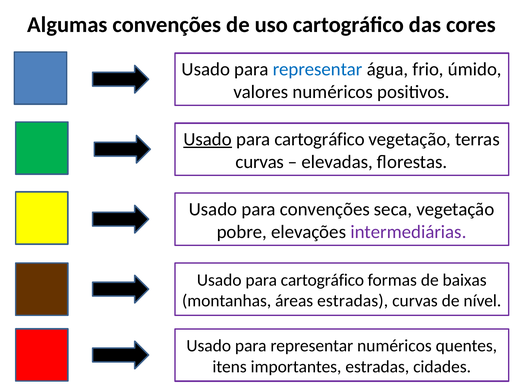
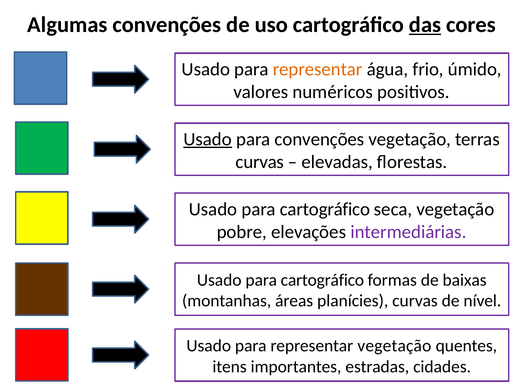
das underline: none -> present
representar at (318, 69) colour: blue -> orange
cartográfico at (320, 139): cartográfico -> convenções
convenções at (325, 209): convenções -> cartográfico
áreas estradas: estradas -> planícies
representar numéricos: numéricos -> vegetação
